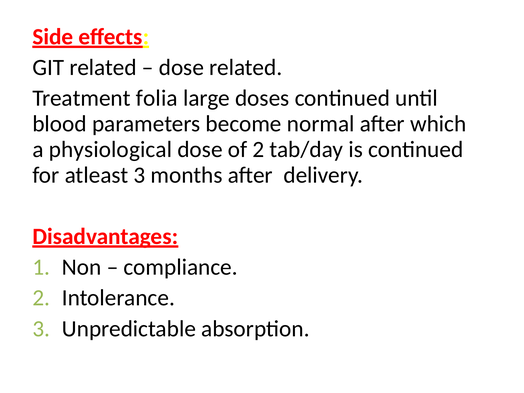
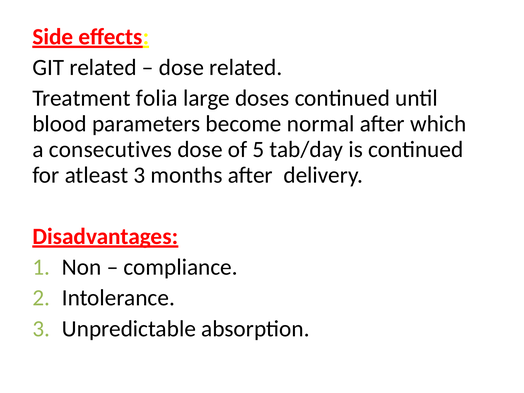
physiological: physiological -> consecutives
of 2: 2 -> 5
